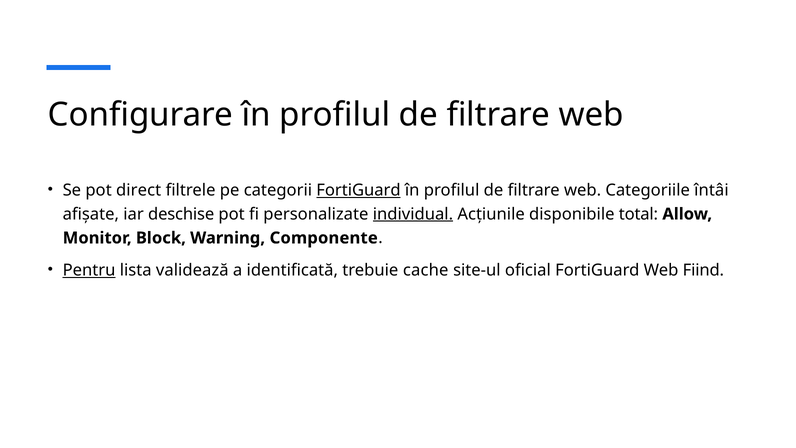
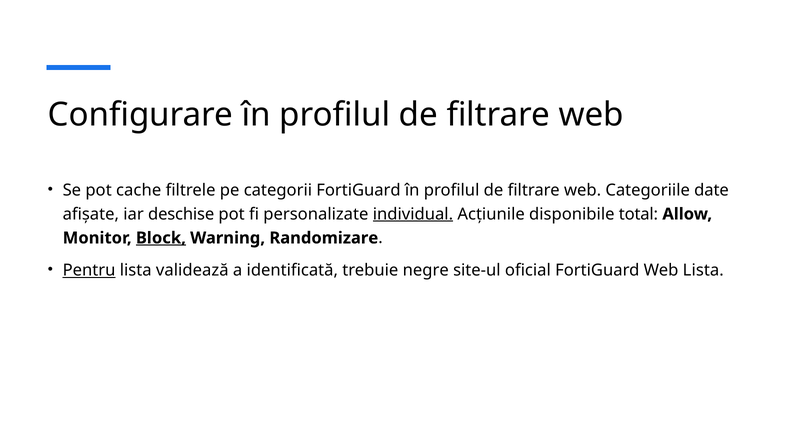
direct: direct -> cache
FortiGuard at (358, 190) underline: present -> none
întâi: întâi -> date
Block underline: none -> present
Componente: Componente -> Randomizare
cache: cache -> negre
Web Fiind: Fiind -> Lista
